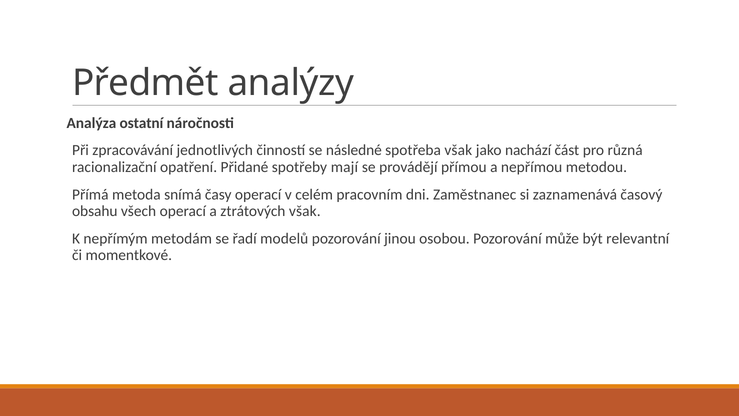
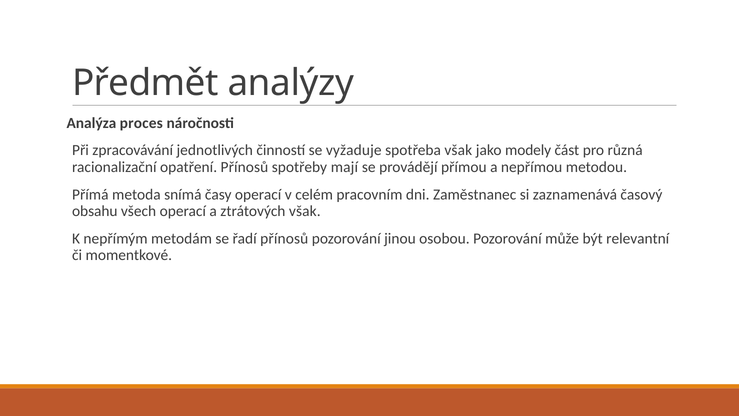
ostatní: ostatní -> proces
následné: následné -> vyžaduje
nachází: nachází -> modely
opatření Přidané: Přidané -> Přínosů
řadí modelů: modelů -> přínosů
